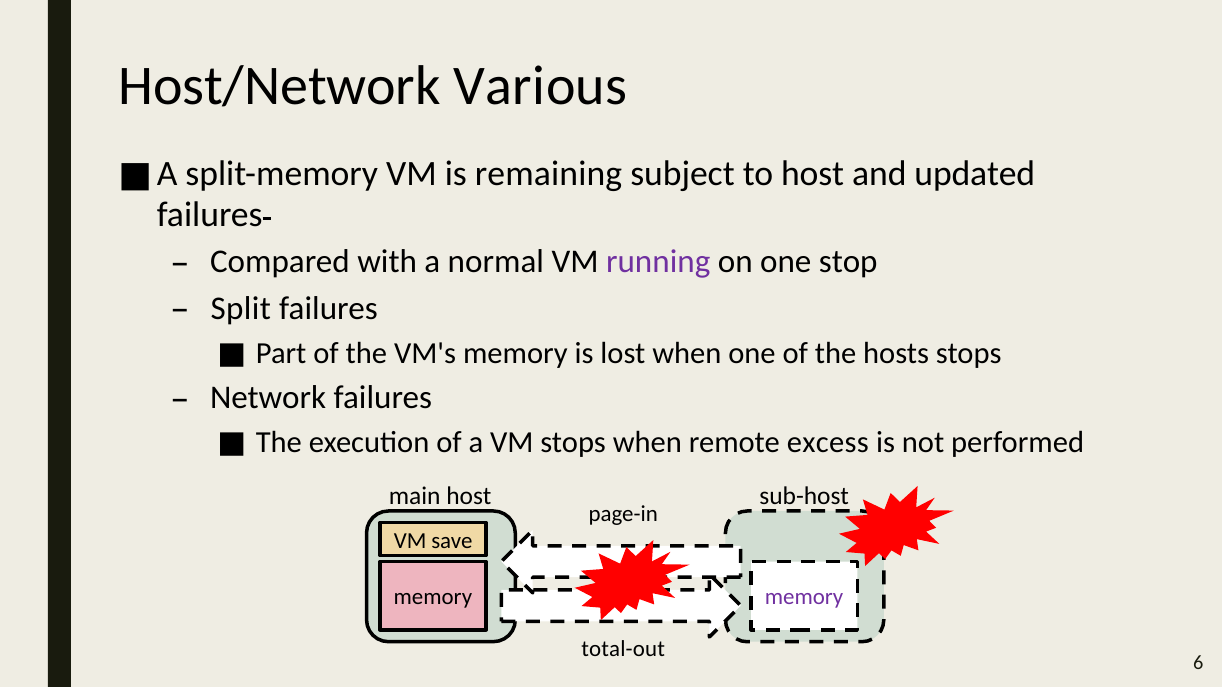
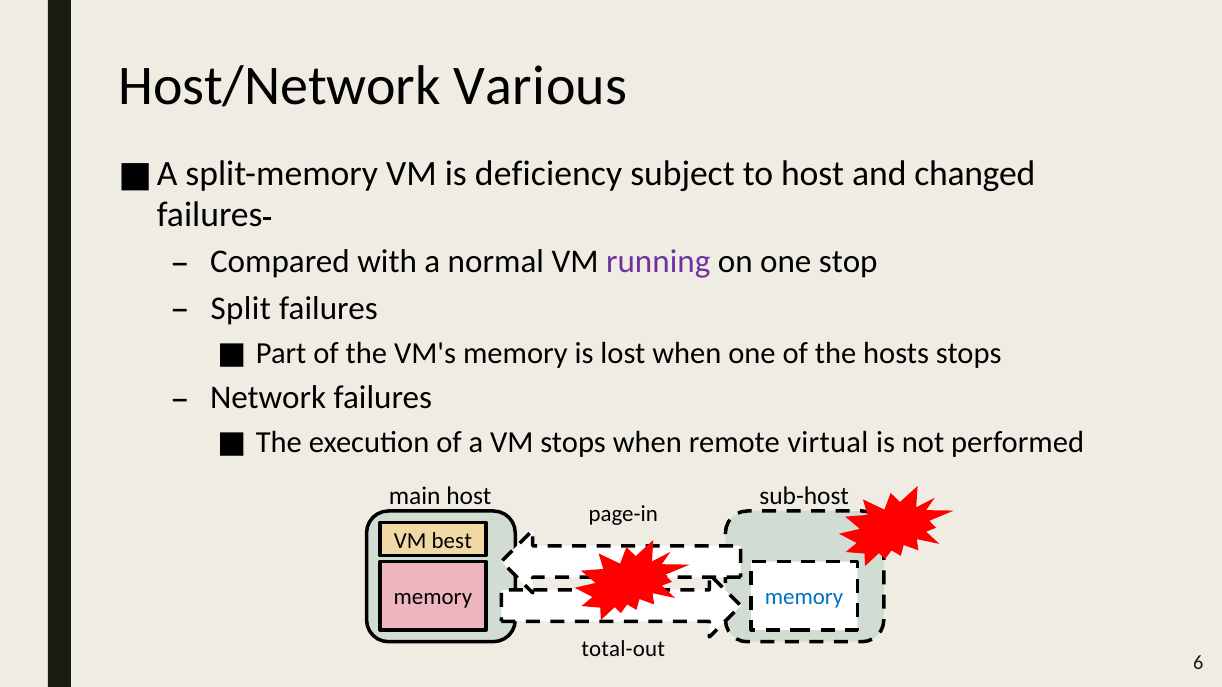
remaining: remaining -> deficiency
updated: updated -> changed
excess: excess -> virtual
save: save -> best
memory at (804, 598) colour: purple -> blue
